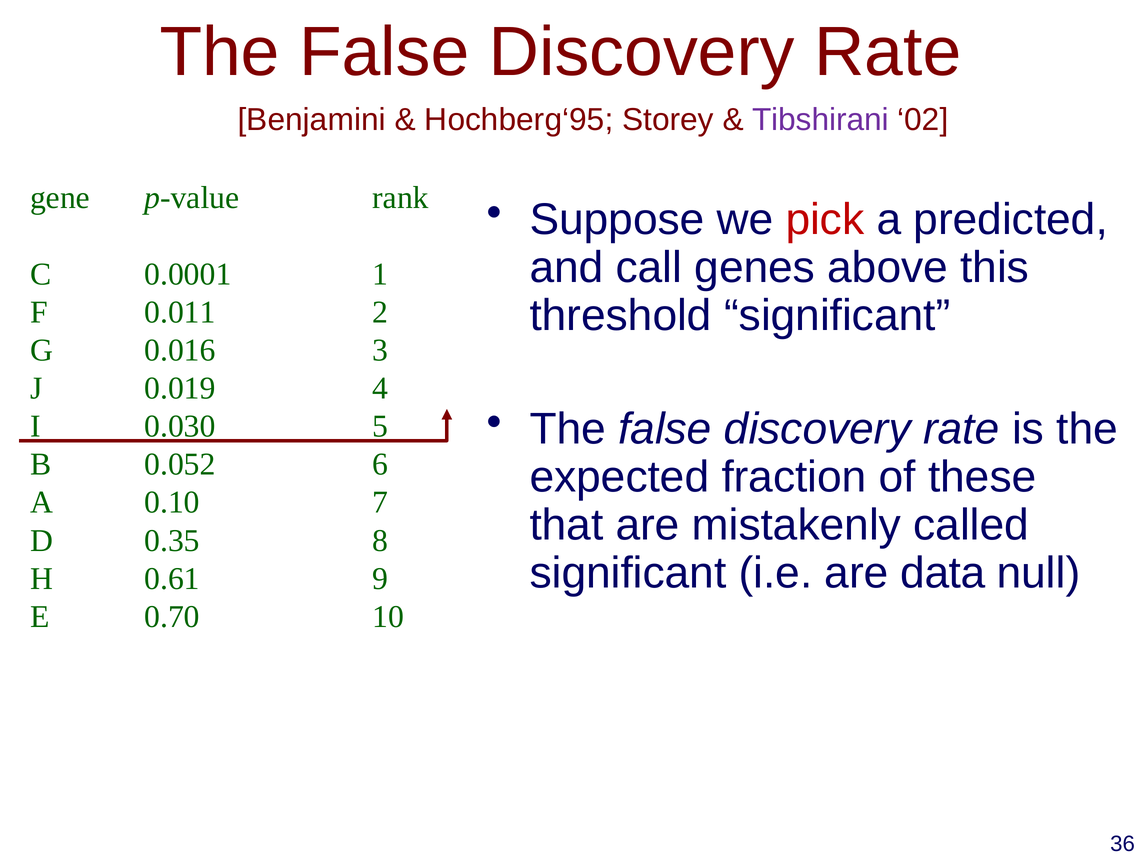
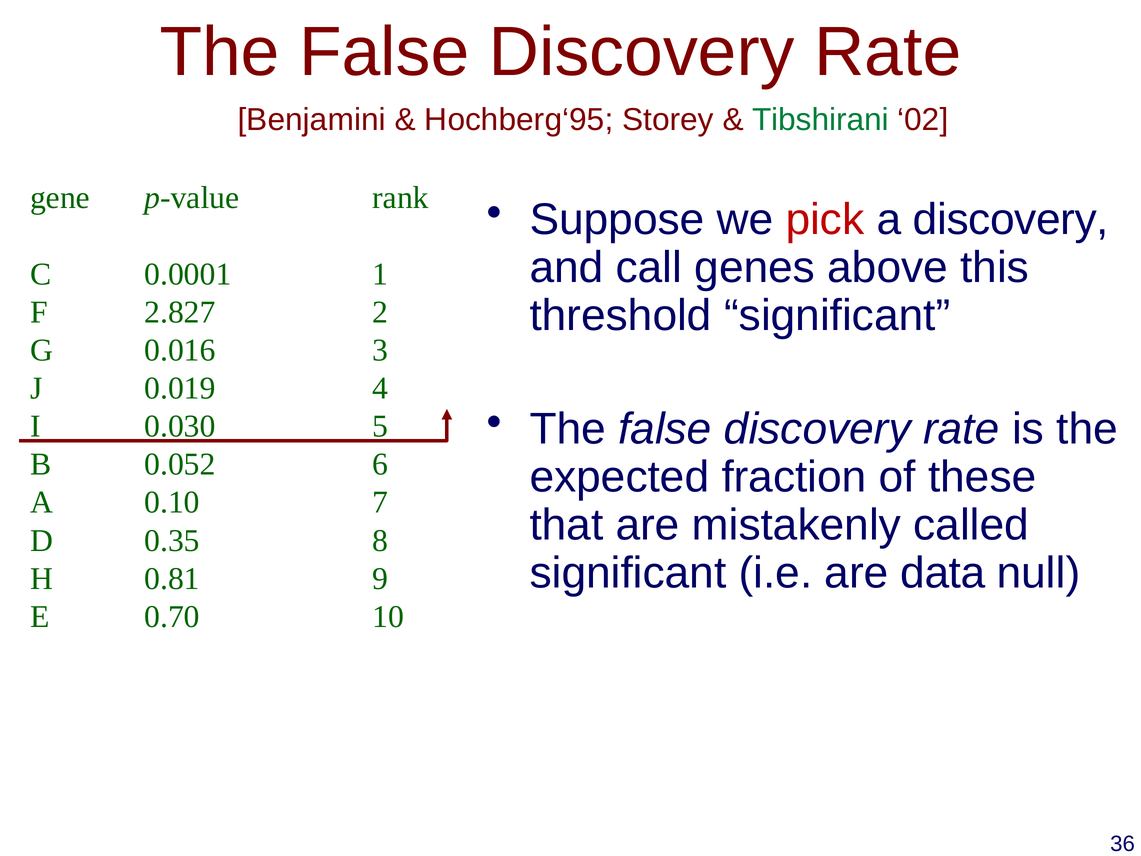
Tibshirani colour: purple -> green
a predicted: predicted -> discovery
0.011: 0.011 -> 2.827
0.61: 0.61 -> 0.81
